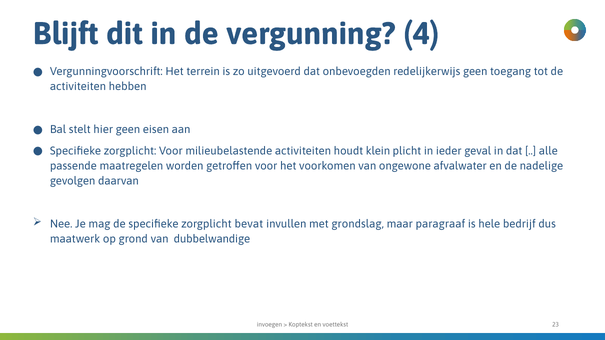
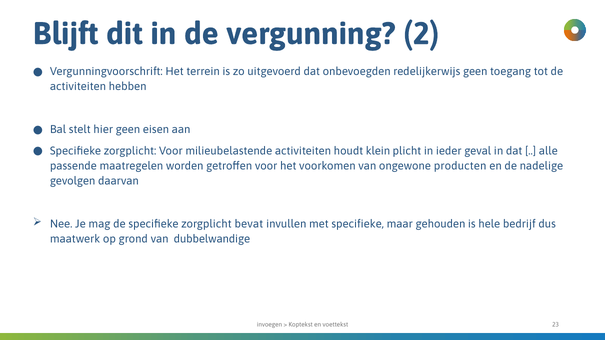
4: 4 -> 2
afvalwater: afvalwater -> producten
met grondslag: grondslag -> specifieke
paragraaf: paragraaf -> gehouden
